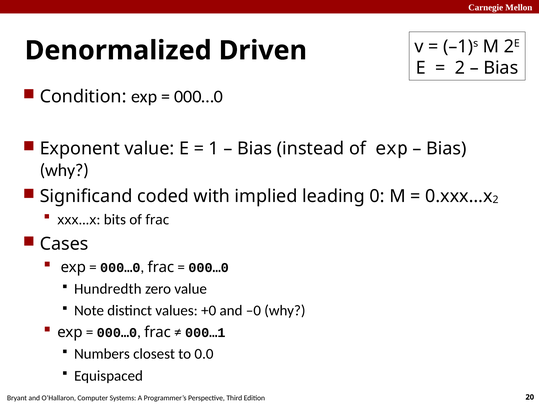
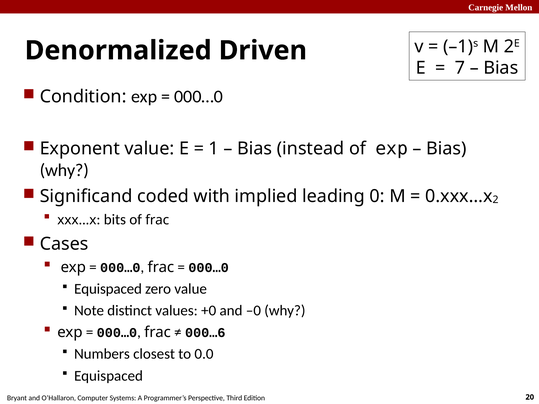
2 at (460, 68): 2 -> 7
Hundredth at (108, 289): Hundredth -> Equispaced
000…1: 000…1 -> 000…6
